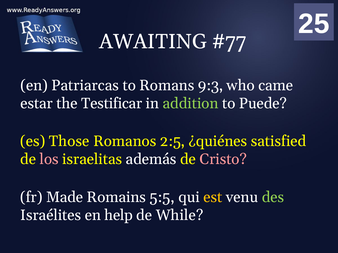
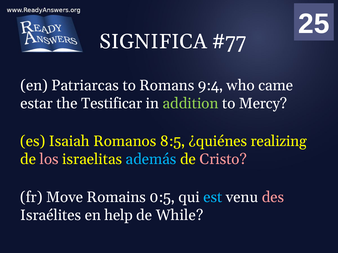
AWAITING: AWAITING -> SIGNIFICA
9:3: 9:3 -> 9:4
Puede: Puede -> Mercy
Those: Those -> Isaiah
2:5: 2:5 -> 8:5
satisfied: satisfied -> realizing
además colour: white -> light blue
Made: Made -> Move
5:5: 5:5 -> 0:5
est colour: yellow -> light blue
des colour: light green -> pink
